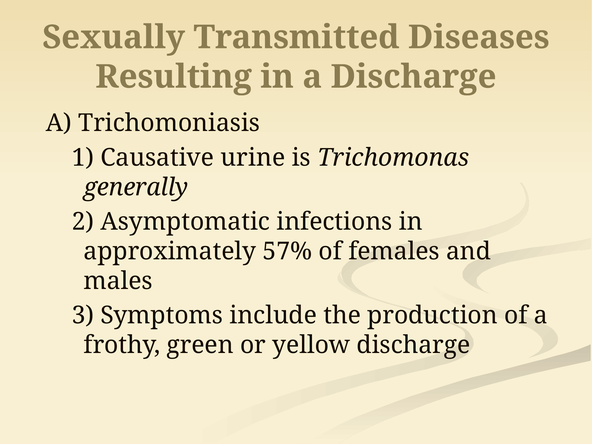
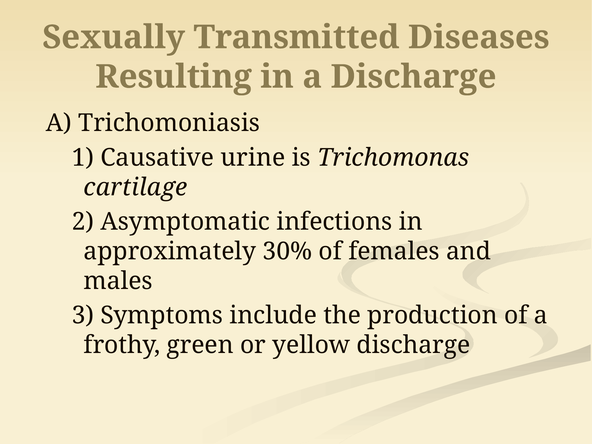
generally: generally -> cartilage
57%: 57% -> 30%
